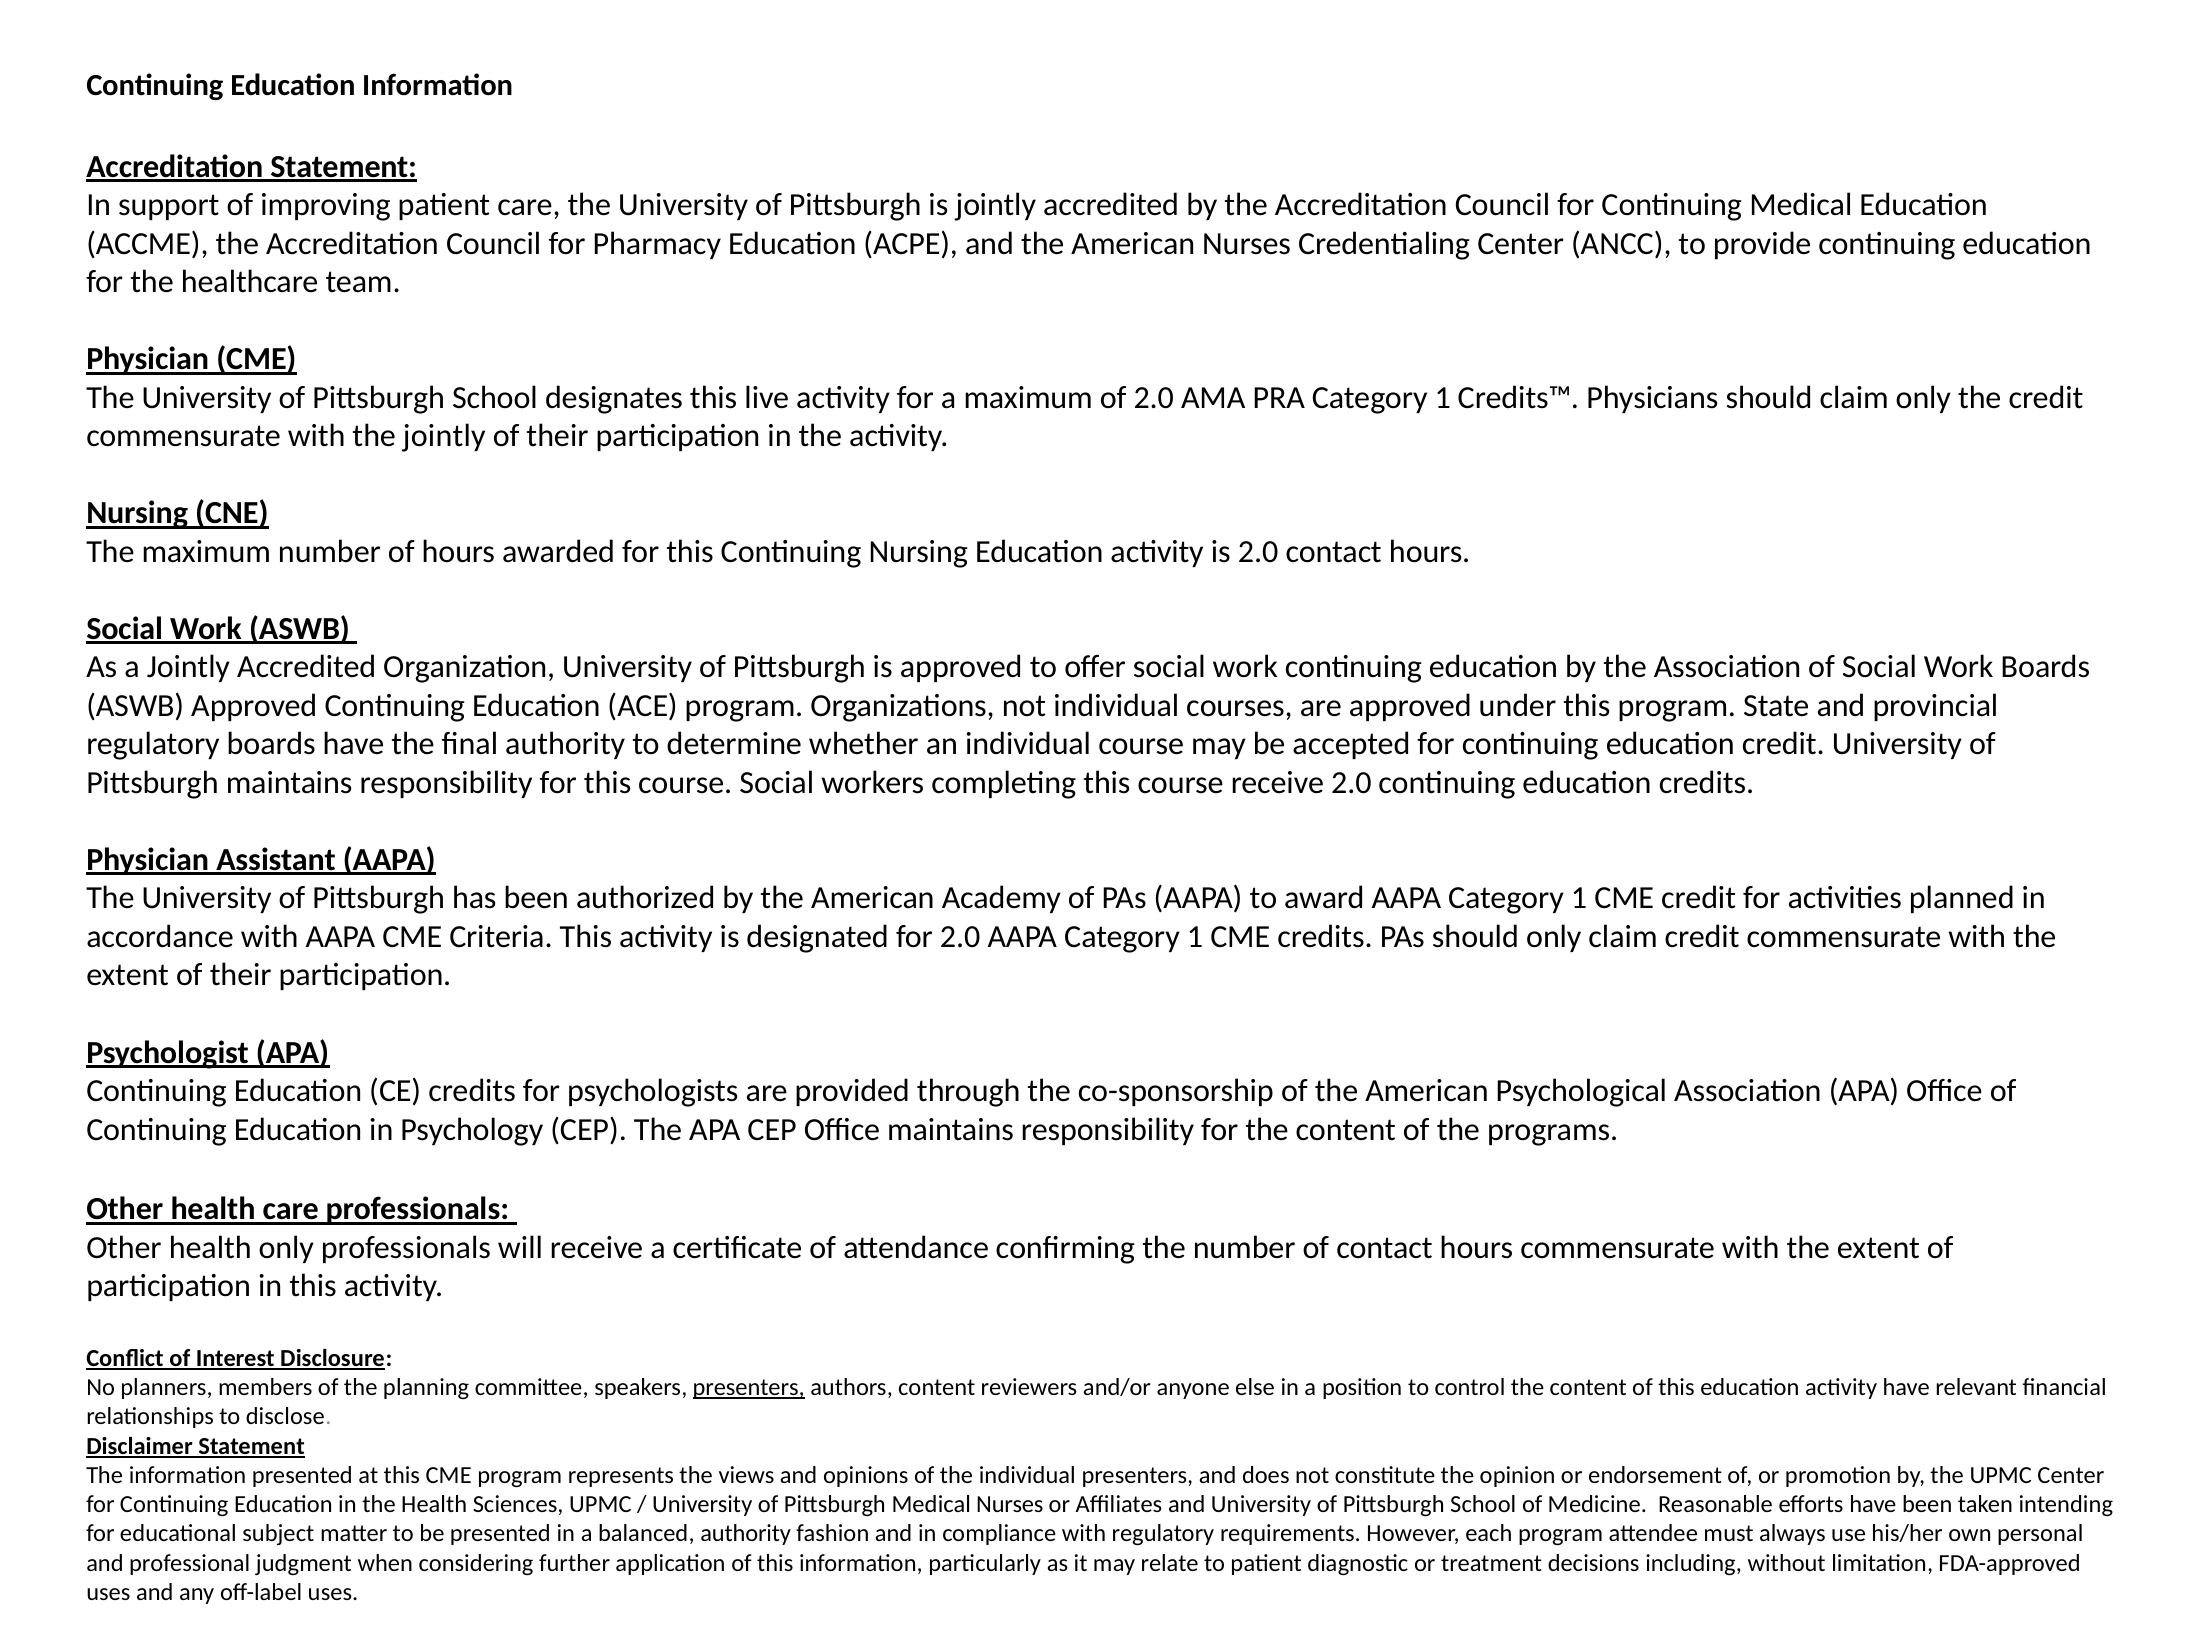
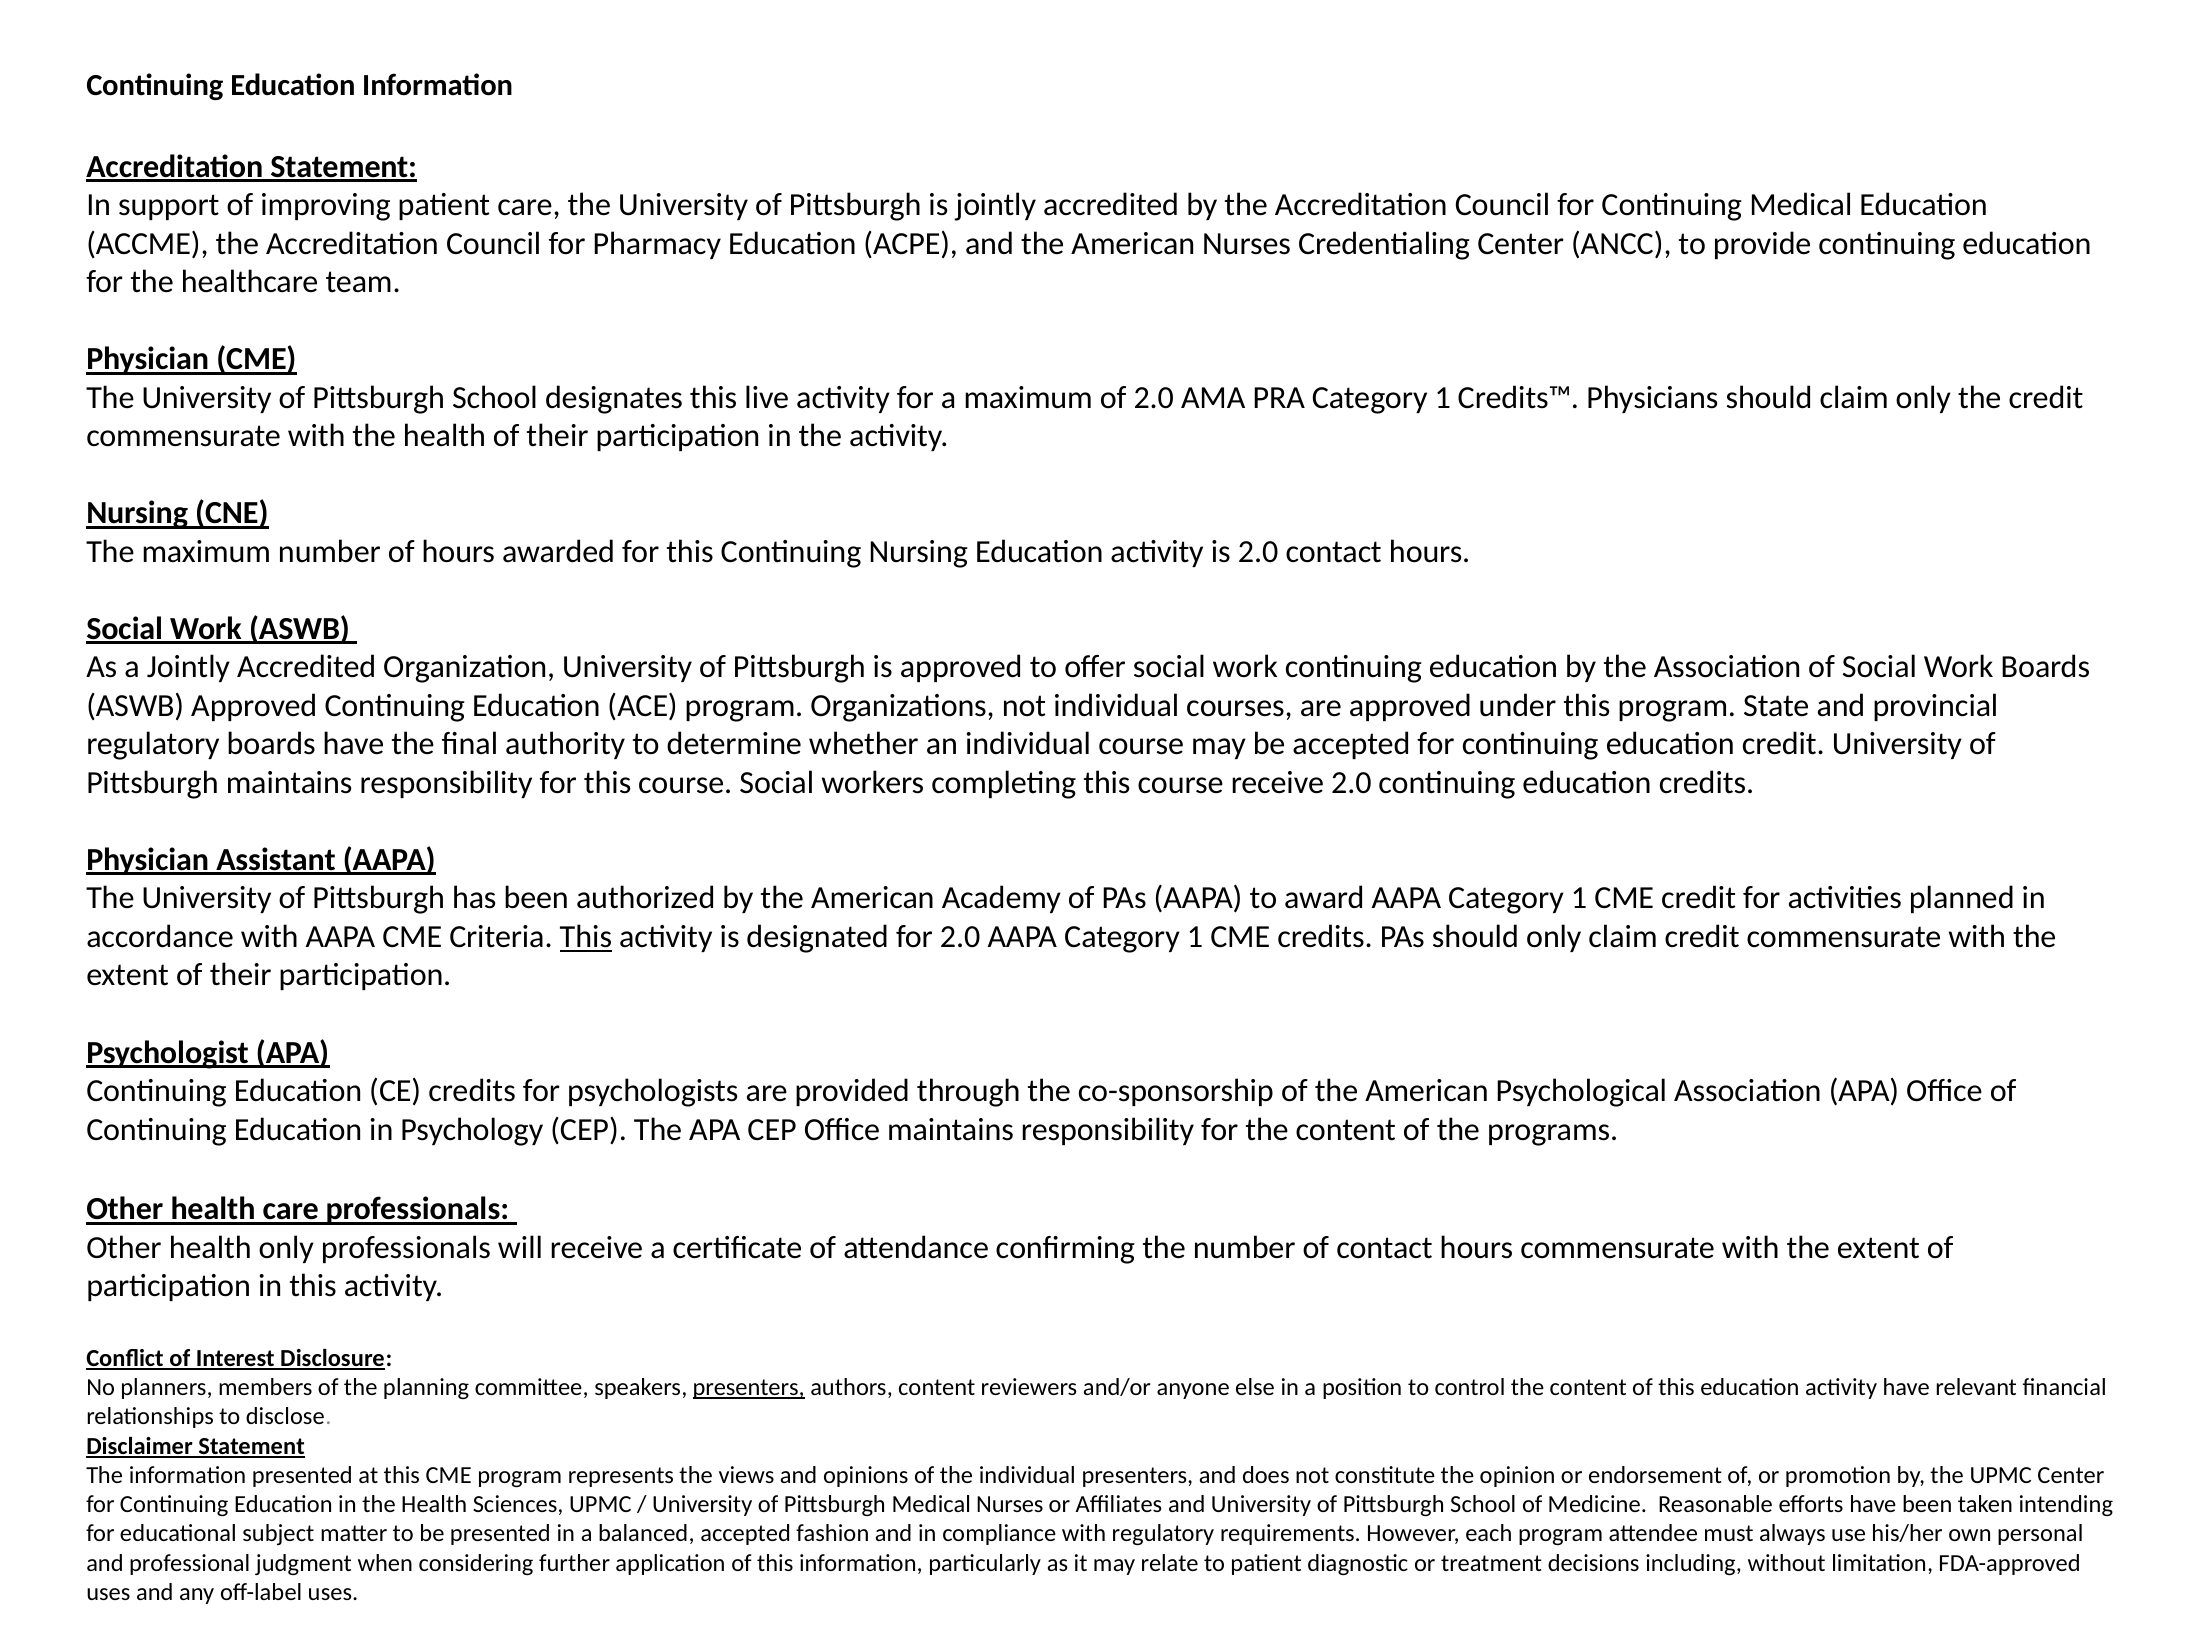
with the jointly: jointly -> health
This at (586, 937) underline: none -> present
balanced authority: authority -> accepted
